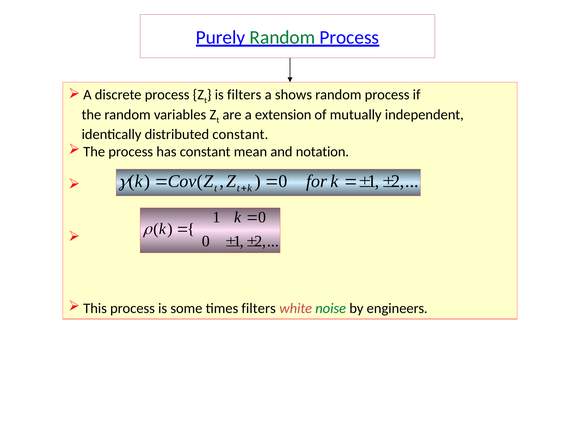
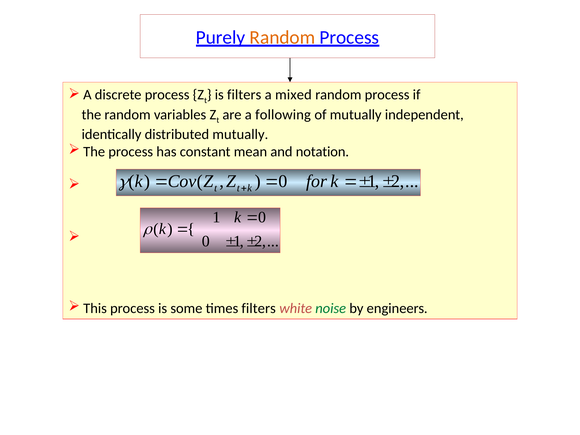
Random at (282, 37) colour: green -> orange
shows: shows -> mixed
extension: extension -> following
distributed constant: constant -> mutually
